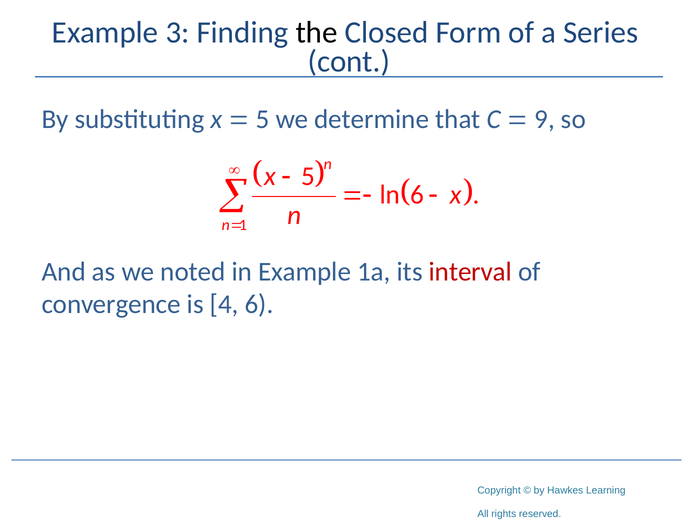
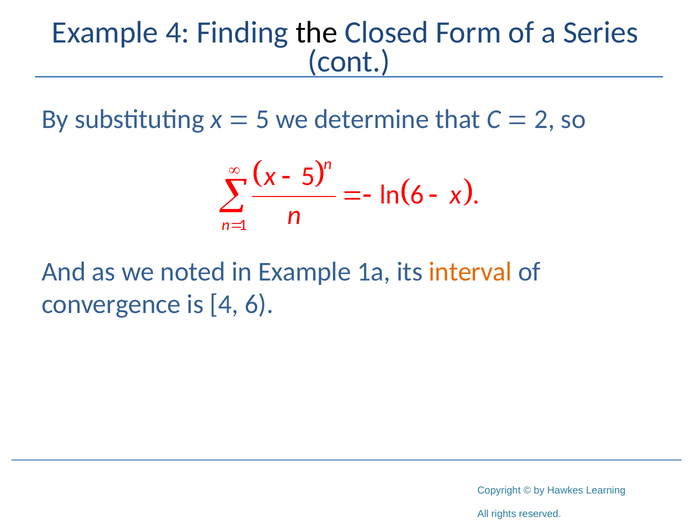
Example 3: 3 -> 4
9: 9 -> 2
interval colour: red -> orange
